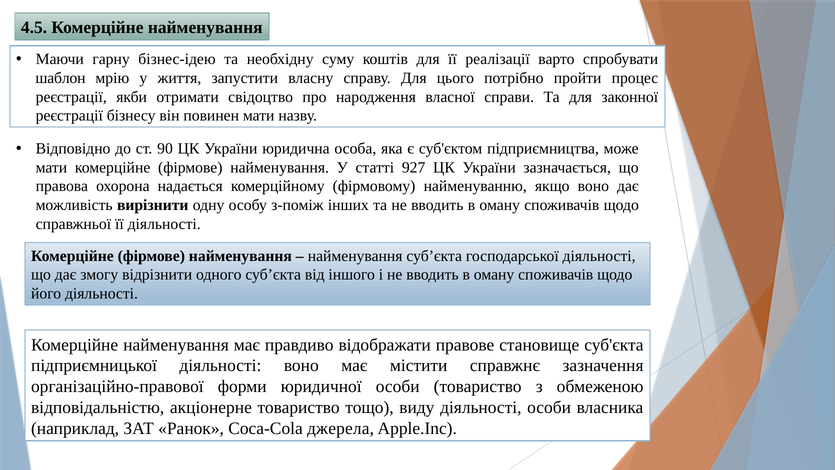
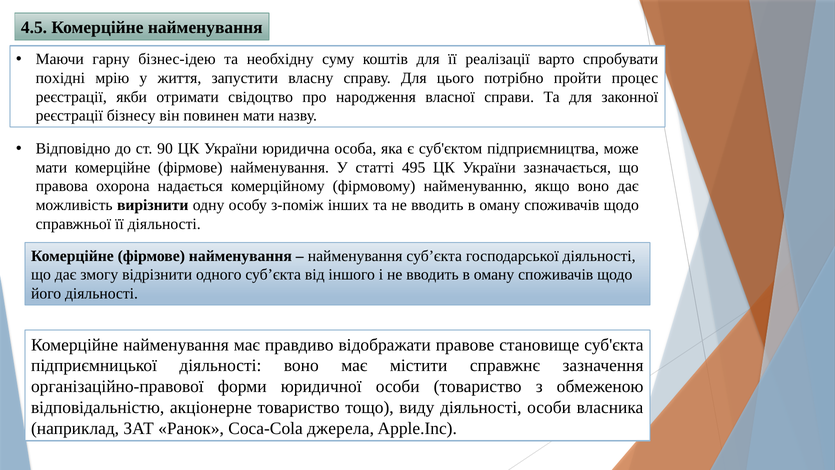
шаблон: шаблон -> похідні
927: 927 -> 495
